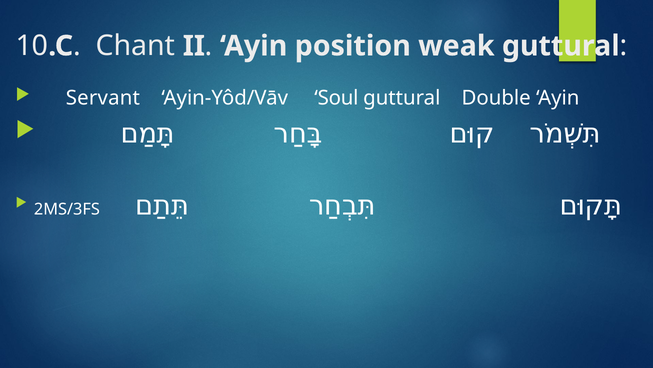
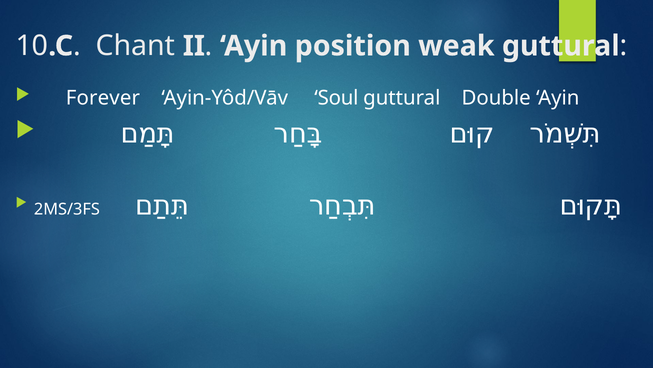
Servant: Servant -> Forever
